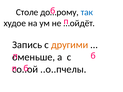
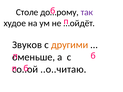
так colour: blue -> purple
Запись: Запись -> Звуков
..о..пчелы: ..о..пчелы -> ..о..читаю
